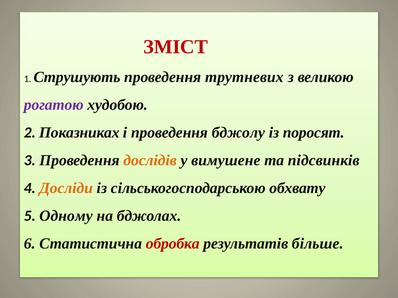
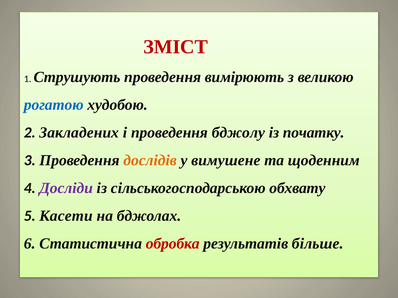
трутневих: трутневих -> вимірюють
рогатою colour: purple -> blue
Показниках: Показниках -> Закладених
поросят: поросят -> початку
підсвинків: підсвинків -> щоденним
Досліди colour: orange -> purple
Одному: Одному -> Касети
